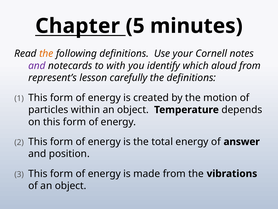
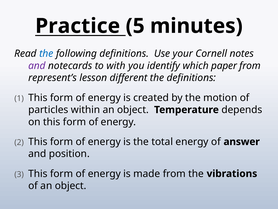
Chapter: Chapter -> Practice
the at (46, 54) colour: orange -> blue
aloud: aloud -> paper
carefully: carefully -> different
